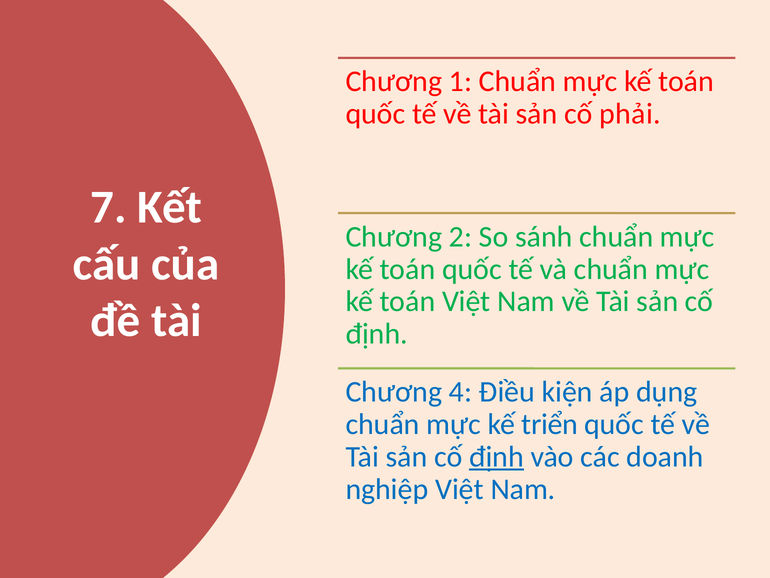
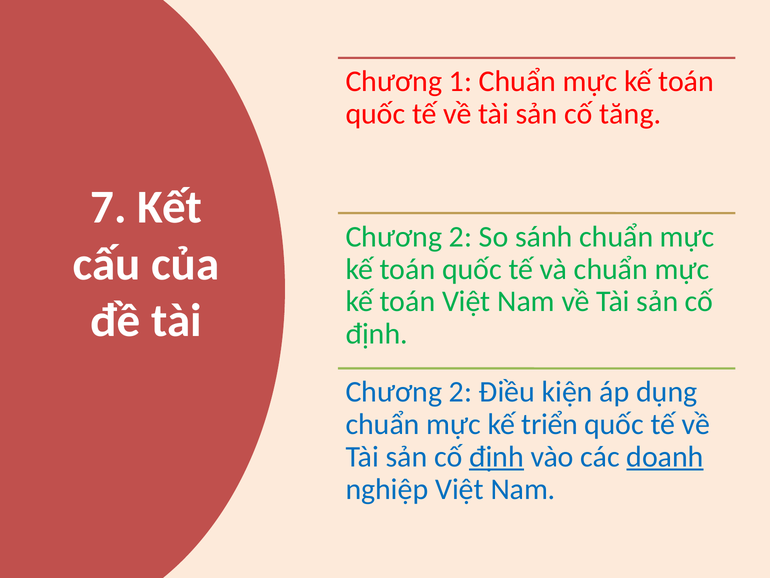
phải: phải -> tăng
4 at (460, 392): 4 -> 2
doanh underline: none -> present
